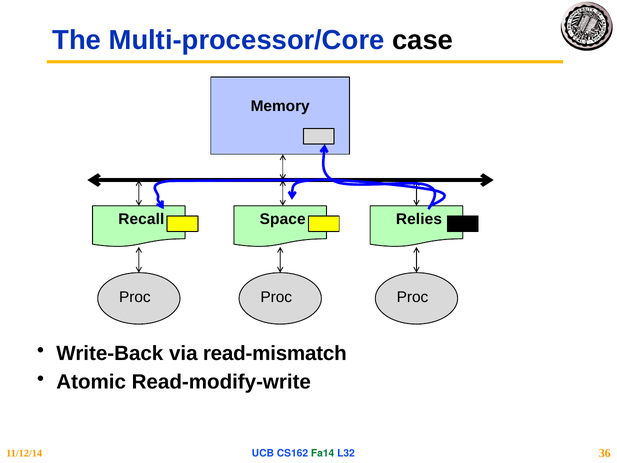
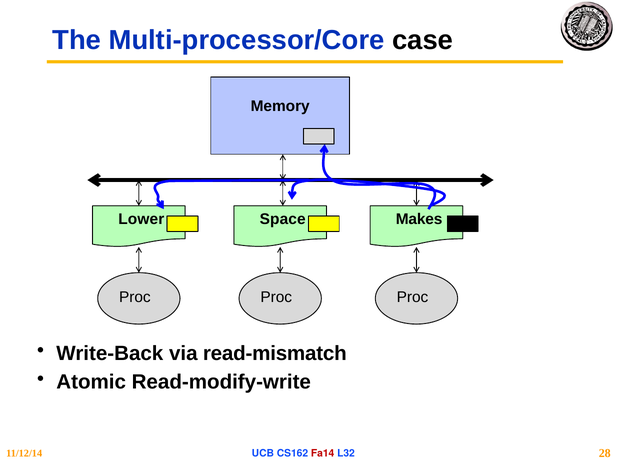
Recall: Recall -> Lower
Relies: Relies -> Makes
Fa14 colour: green -> red
36: 36 -> 28
